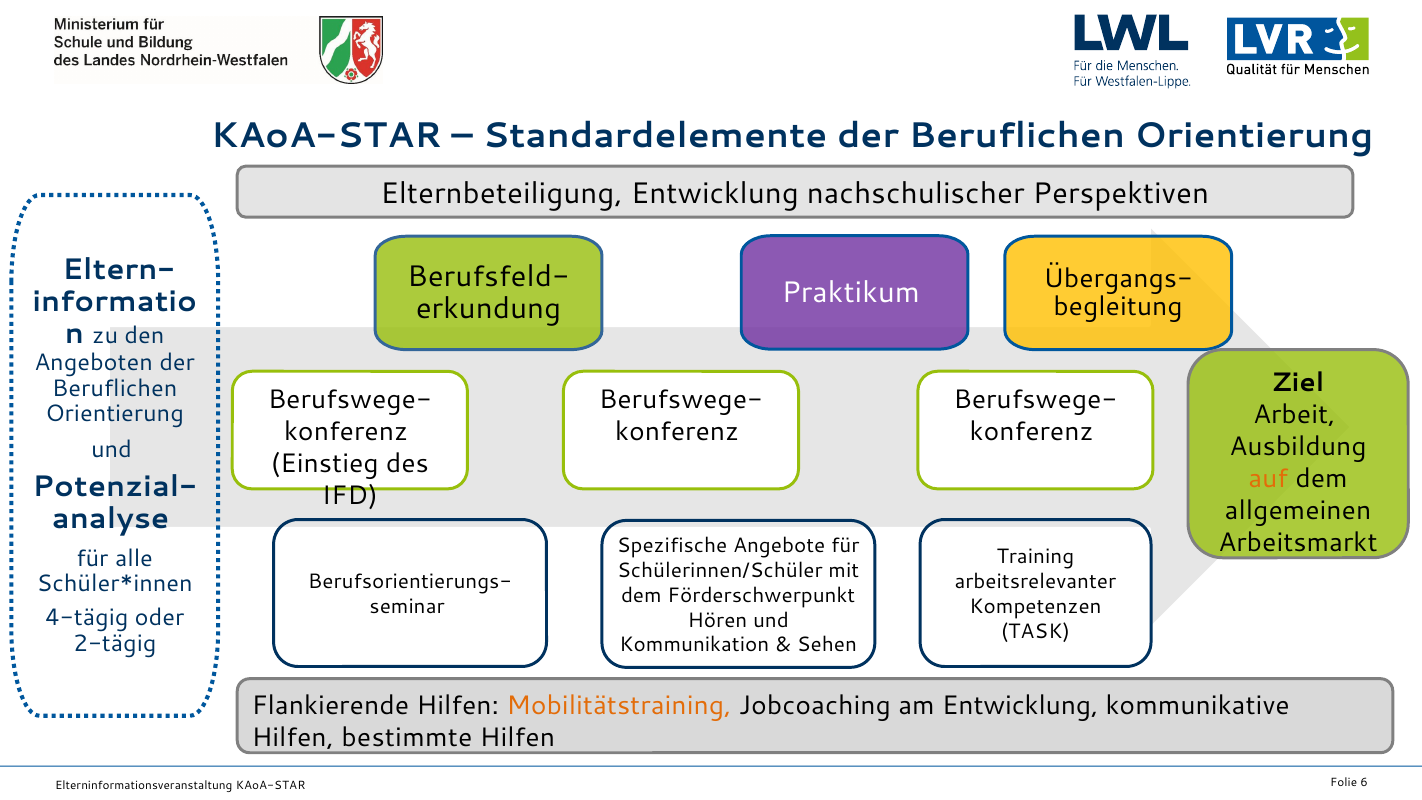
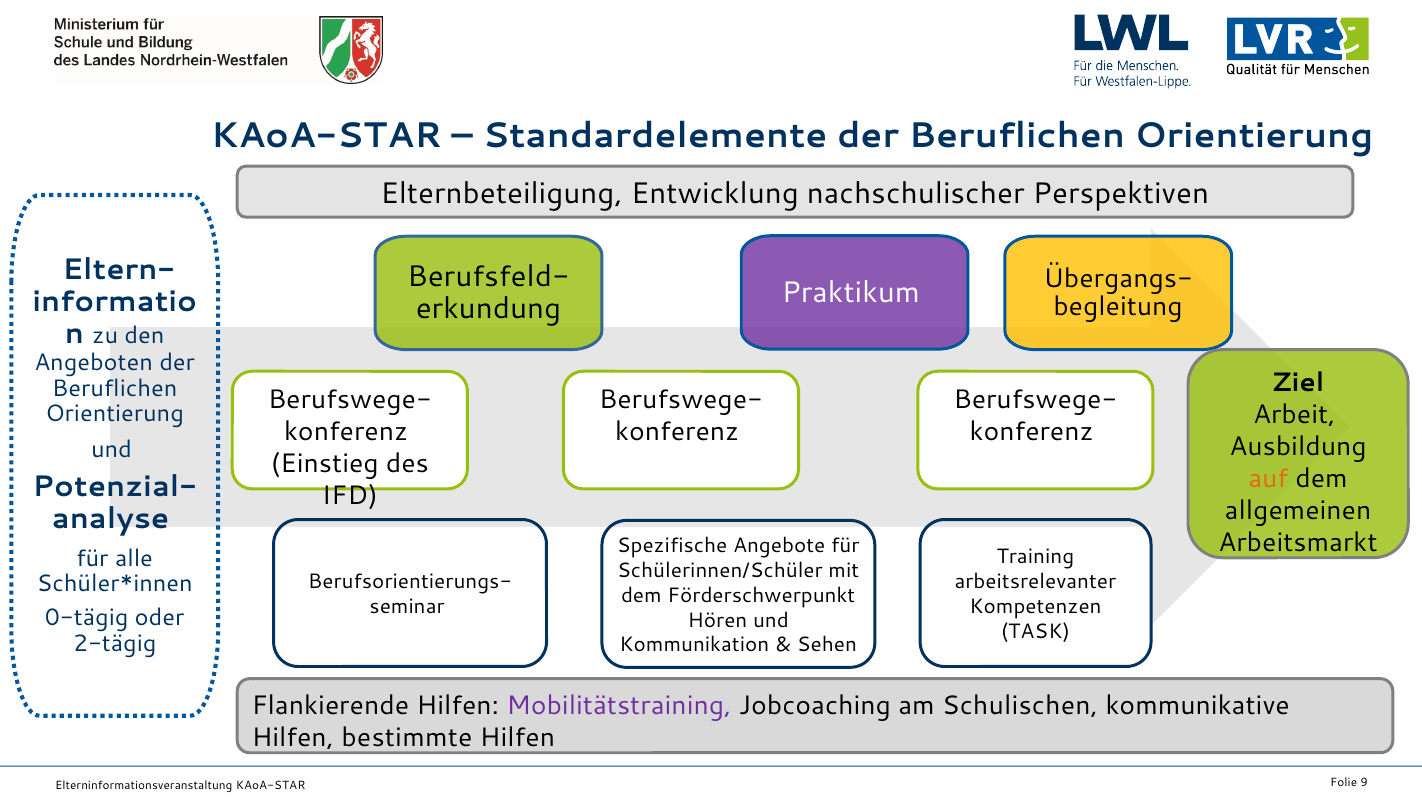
4-tägig: 4-tägig -> 0-tägig
Mobilitätstraining colour: orange -> purple
am Entwicklung: Entwicklung -> Schulischen
6: 6 -> 9
